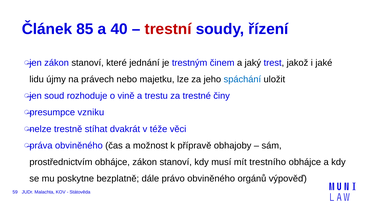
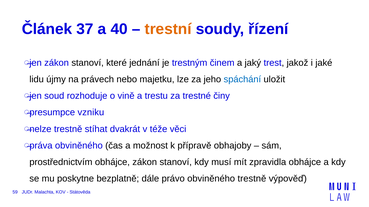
85: 85 -> 37
trestní colour: red -> orange
trestního: trestního -> zpravidla
obviněného orgánů: orgánů -> trestně
